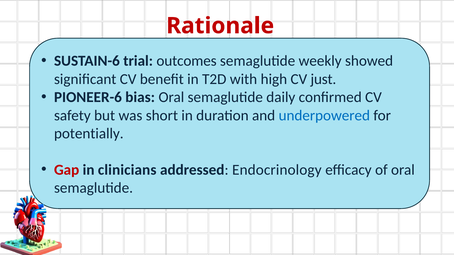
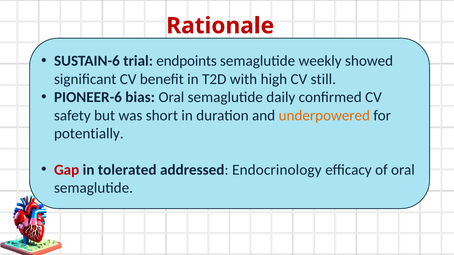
outcomes: outcomes -> endpoints
just: just -> still
underpowered colour: blue -> orange
clinicians: clinicians -> tolerated
